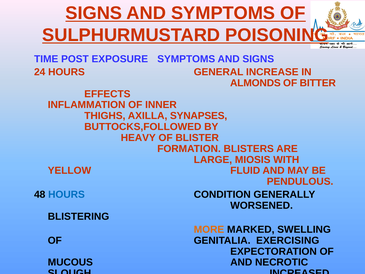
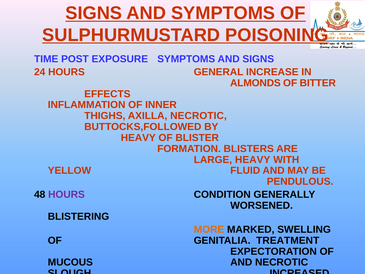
AXILLA SYNAPSES: SYNAPSES -> NECROTIC
LARGE MIOSIS: MIOSIS -> HEAVY
HOURS at (66, 194) colour: blue -> purple
EXERCISING: EXERCISING -> TREATMENT
